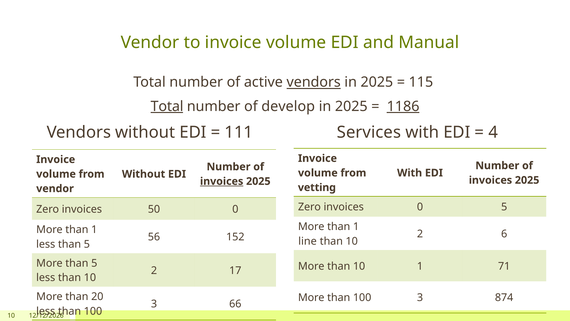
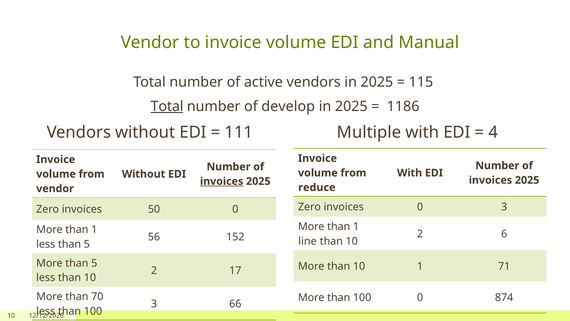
vendors at (314, 82) underline: present -> none
1186 underline: present -> none
Services: Services -> Multiple
vetting: vetting -> reduce
0 5: 5 -> 3
20: 20 -> 70
More than 100 3: 3 -> 0
